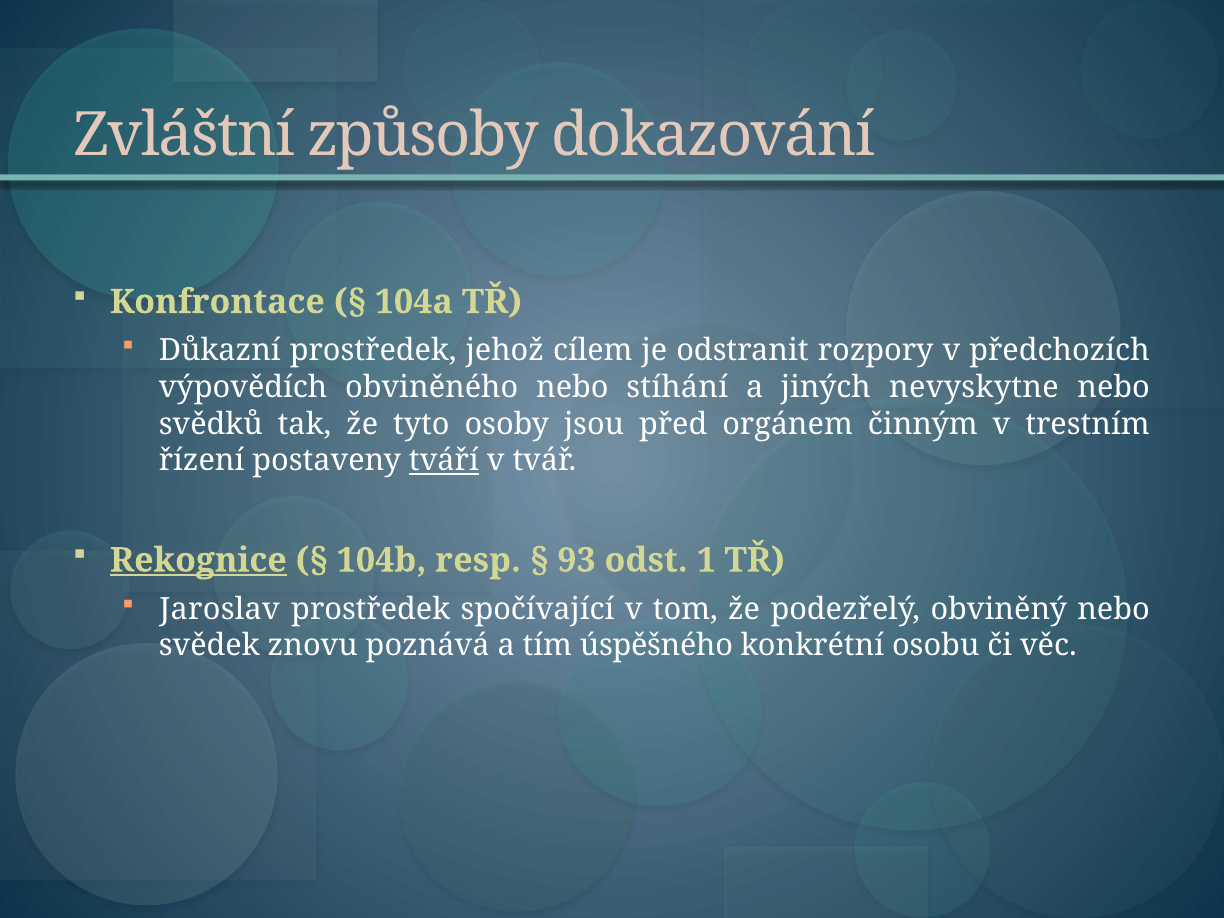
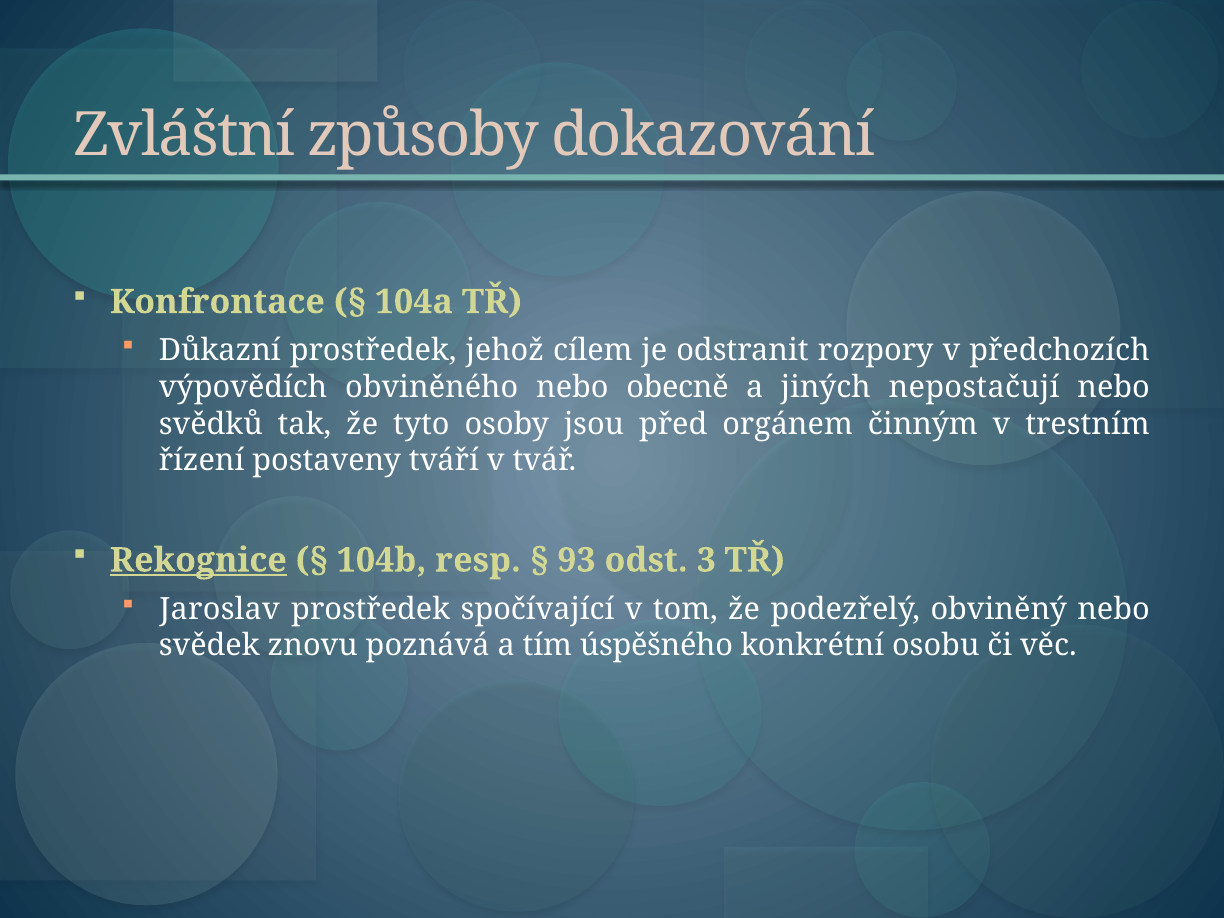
stíhání: stíhání -> obecně
nevyskytne: nevyskytne -> nepostačují
tváří underline: present -> none
1: 1 -> 3
